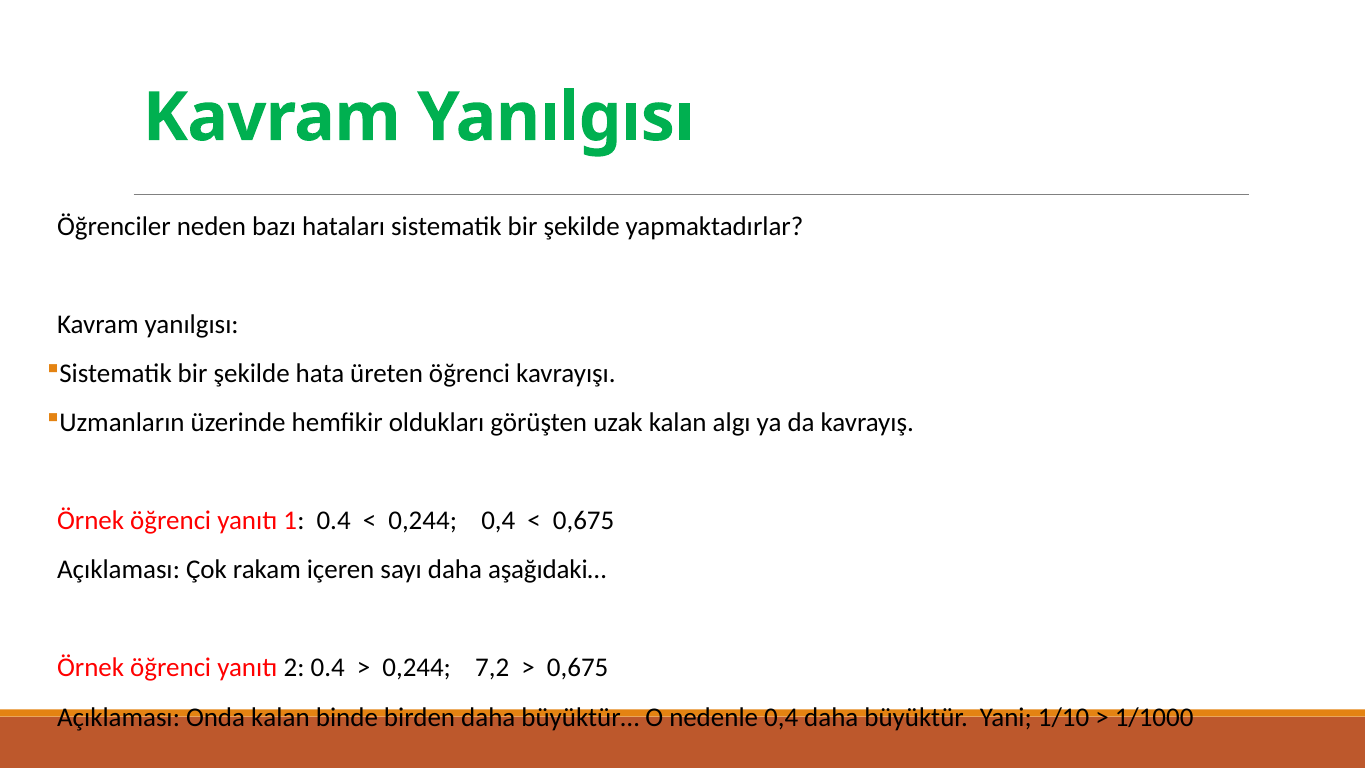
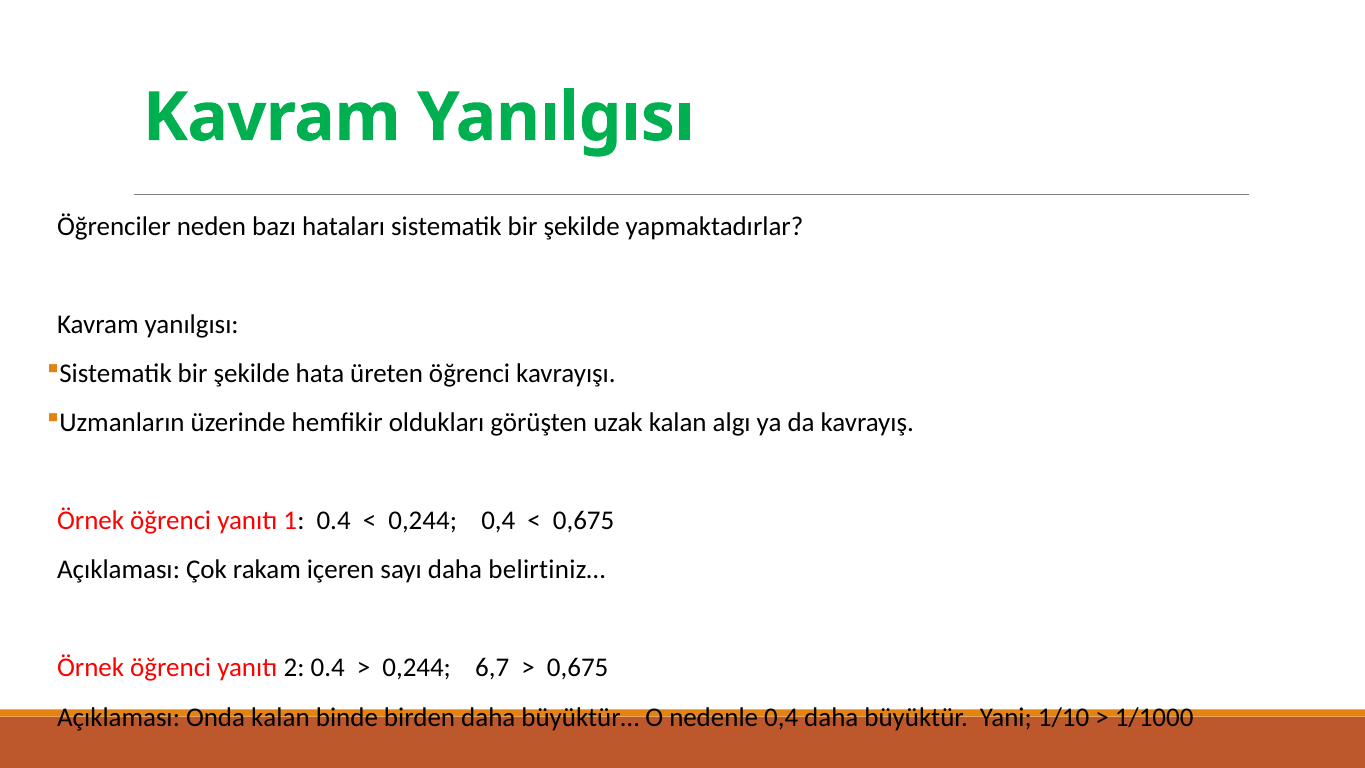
aşağıdaki…: aşağıdaki… -> belirtiniz…
7,2: 7,2 -> 6,7
